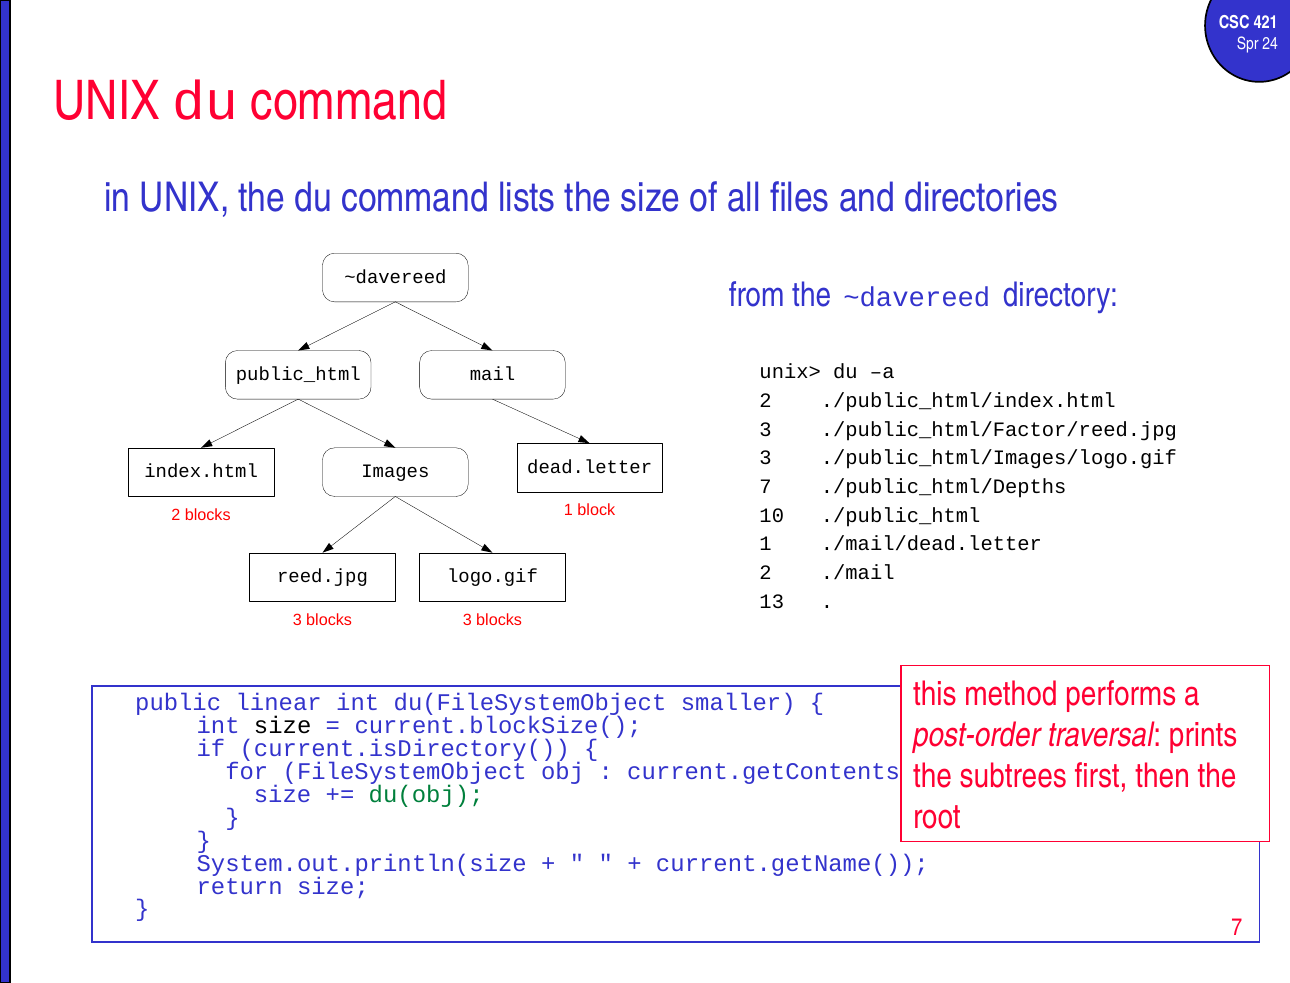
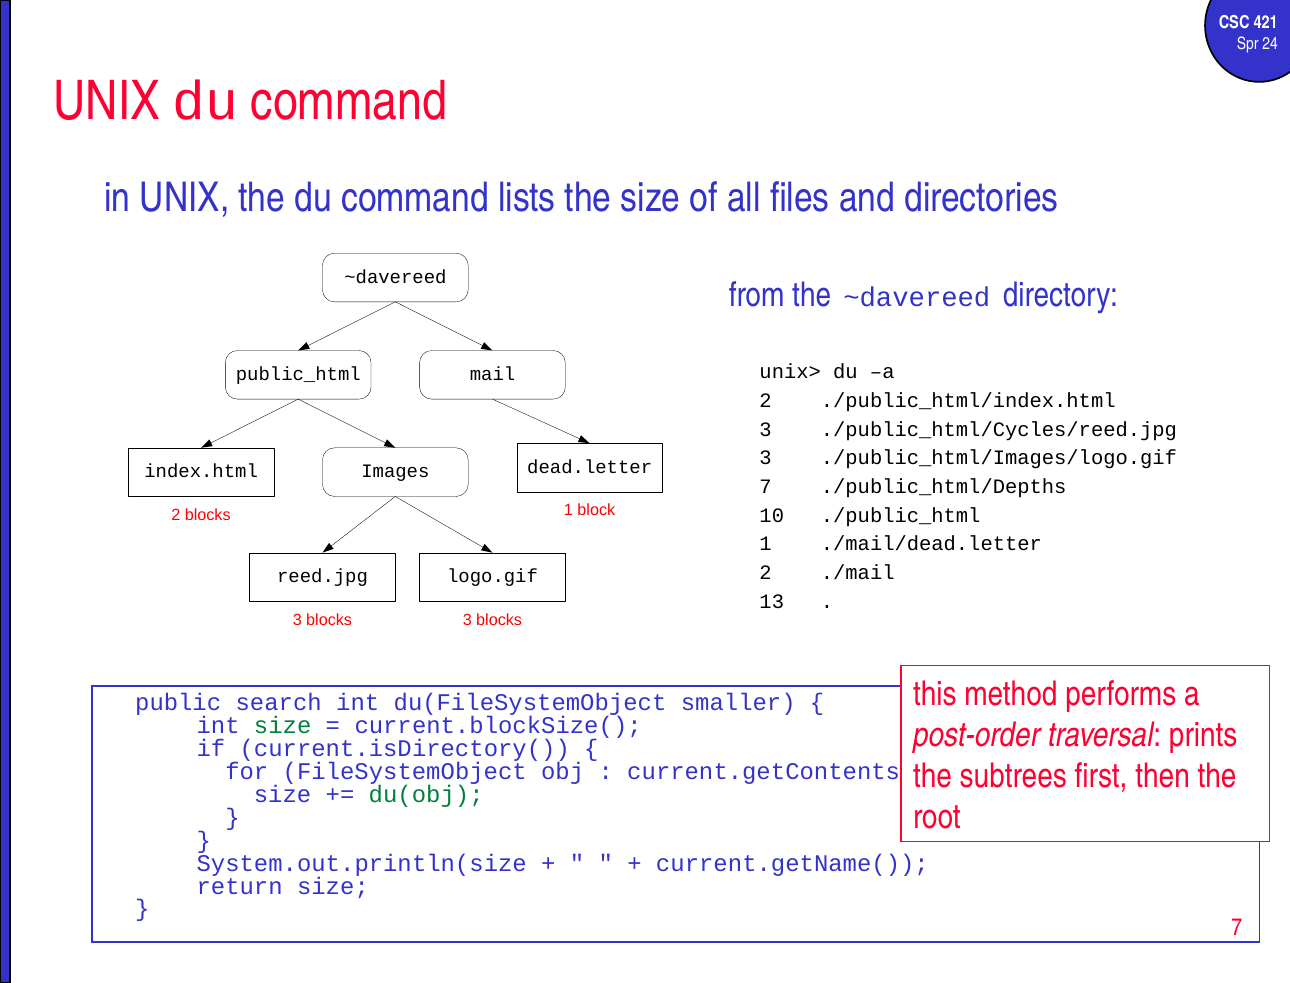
./public_html/Factor/reed.jpg: ./public_html/Factor/reed.jpg -> ./public_html/Cycles/reed.jpg
linear: linear -> search
size at (283, 726) colour: black -> green
